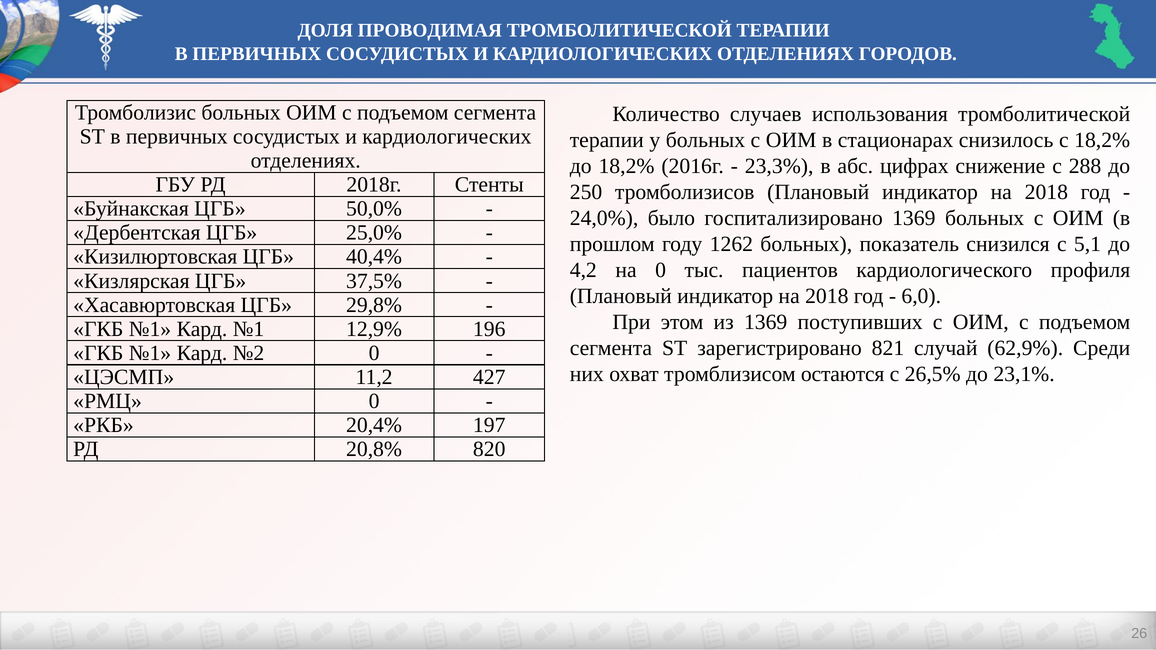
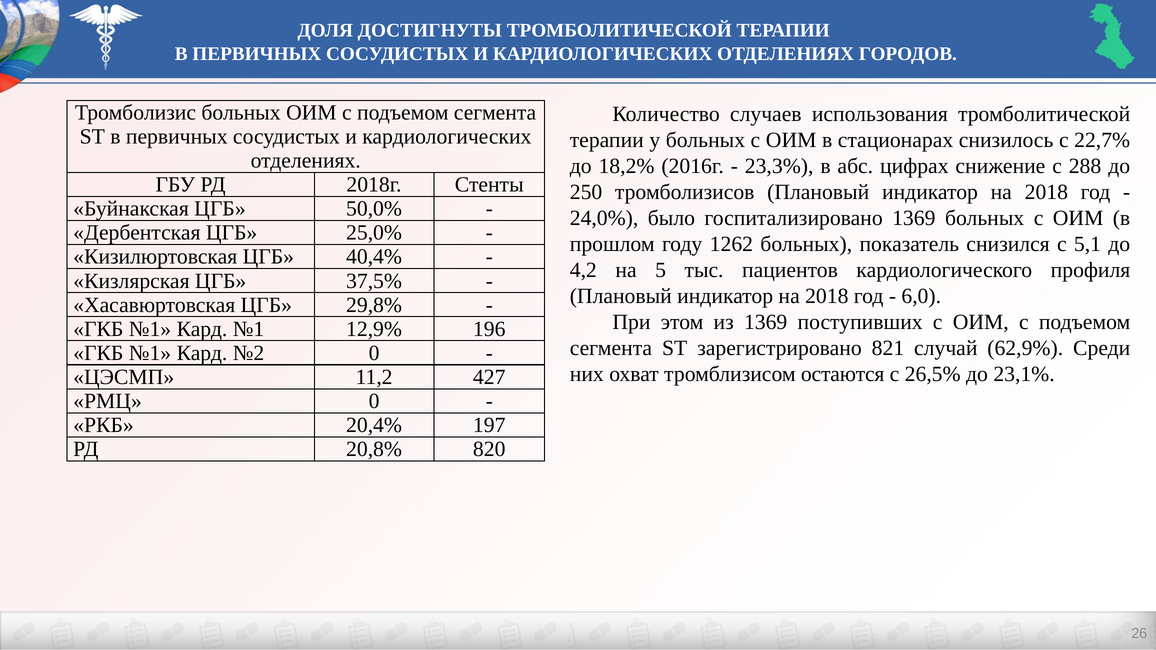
ПРОВОДИМАЯ: ПРОВОДИМАЯ -> ДОСТИГНУТЫ
с 18,2%: 18,2% -> 22,7%
на 0: 0 -> 5
